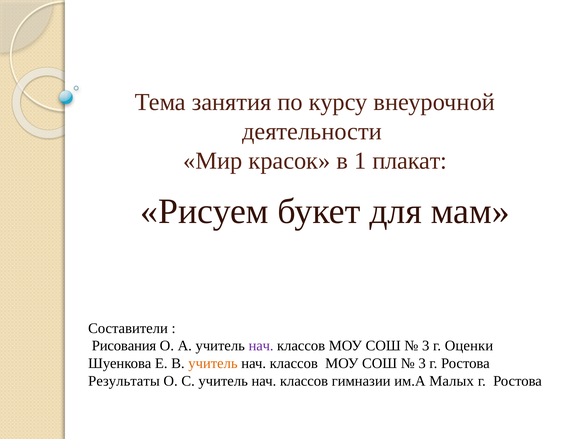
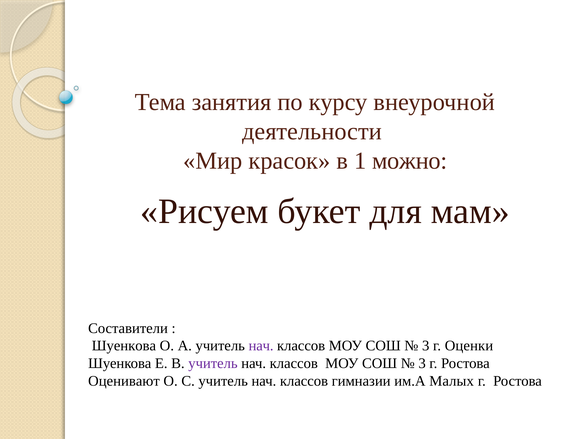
плакат: плакат -> можно
Рисования at (124, 346): Рисования -> Шуенкова
учитель at (213, 364) colour: orange -> purple
Результаты: Результаты -> Оценивают
